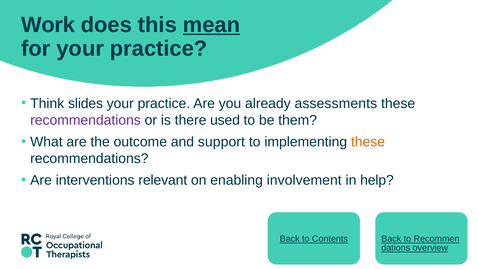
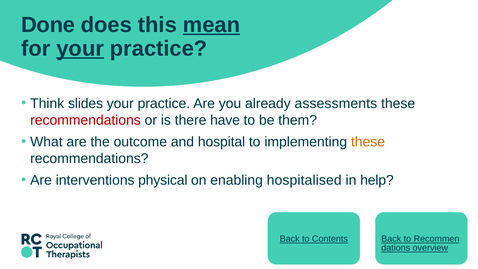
Work: Work -> Done
your at (80, 49) underline: none -> present
recommendations at (86, 120) colour: purple -> red
used: used -> have
support: support -> hospital
relevant: relevant -> physical
involvement: involvement -> hospitalised
